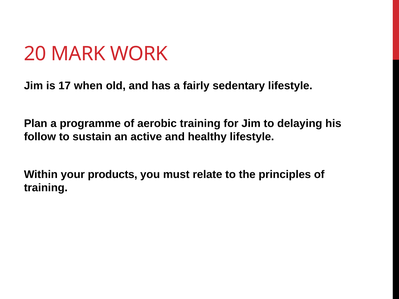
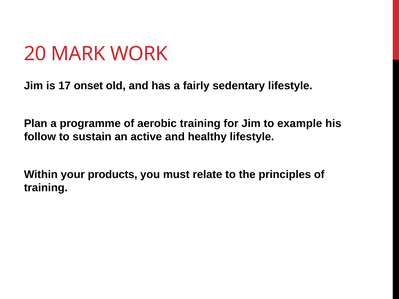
when: when -> onset
delaying: delaying -> example
